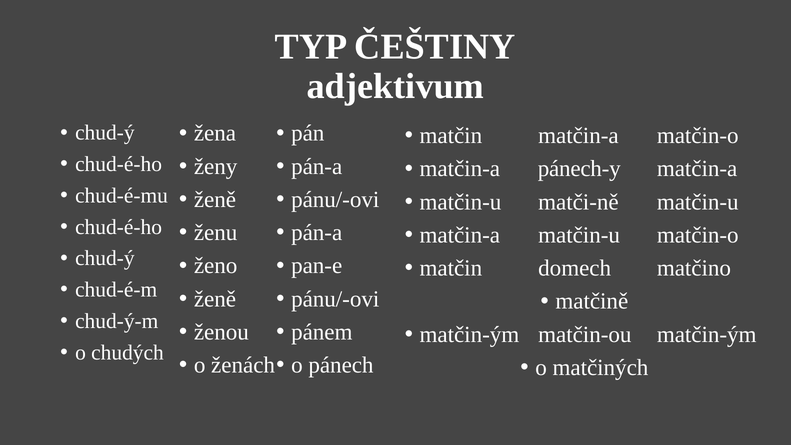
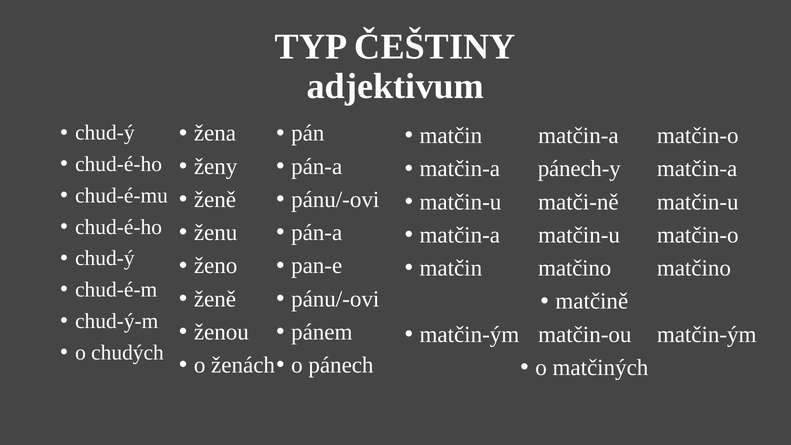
matčin domech: domech -> matčino
